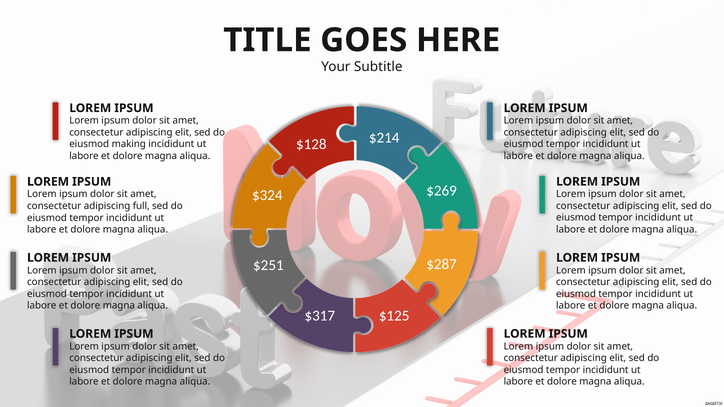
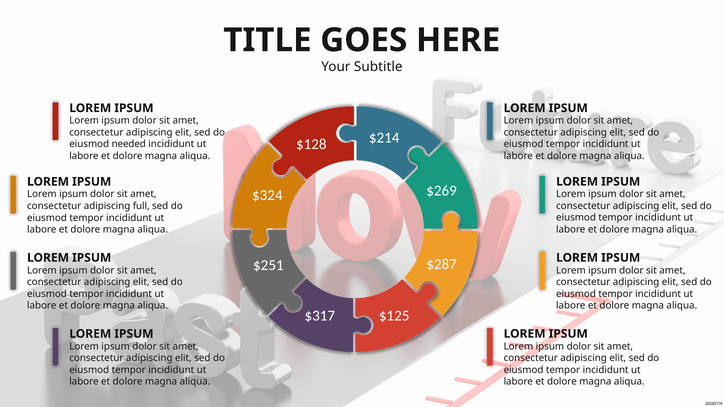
making: making -> needed
